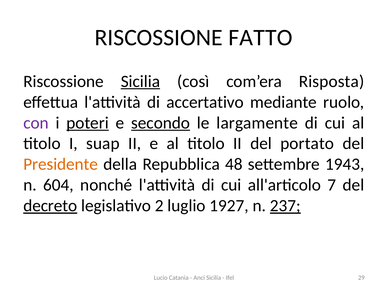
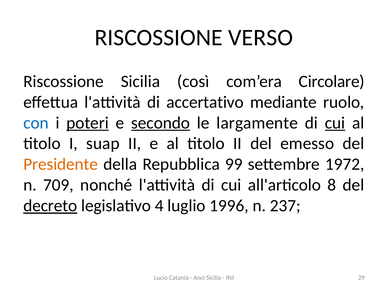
FATTO: FATTO -> VERSO
Sicilia at (140, 81) underline: present -> none
Risposta: Risposta -> Circolare
con colour: purple -> blue
cui at (335, 123) underline: none -> present
portato: portato -> emesso
48: 48 -> 99
1943: 1943 -> 1972
604: 604 -> 709
7: 7 -> 8
2: 2 -> 4
1927: 1927 -> 1996
237 underline: present -> none
